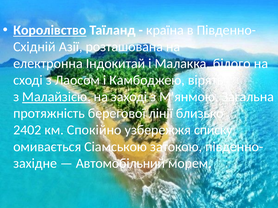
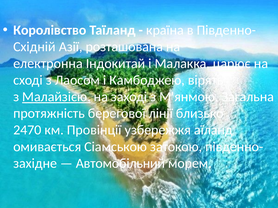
Королівство underline: present -> none
білого: білого -> царює
2402: 2402 -> 2470
Спокійно: Спокійно -> Провінції
списку: списку -> аїланд
